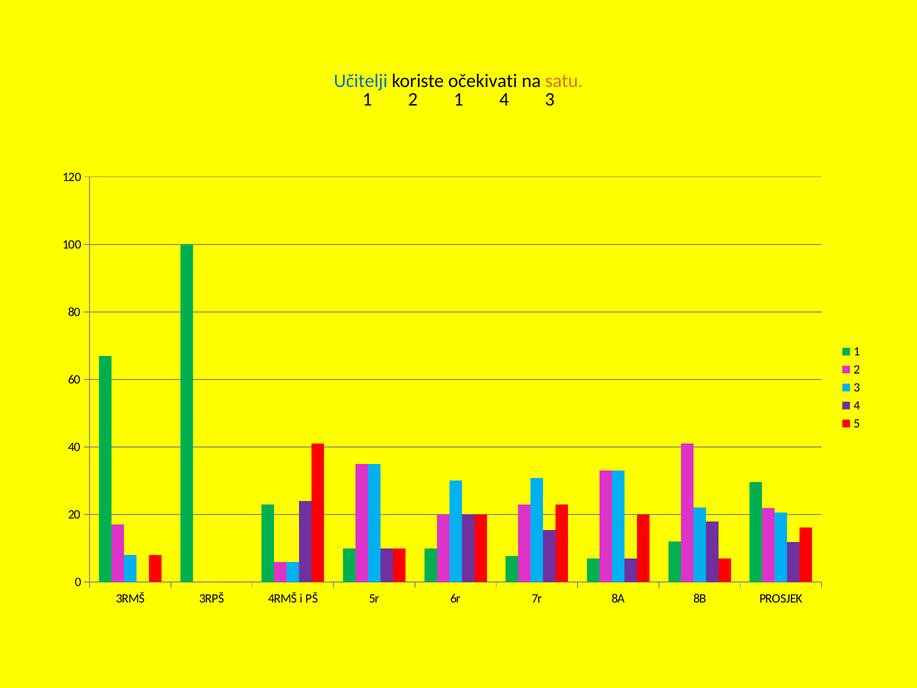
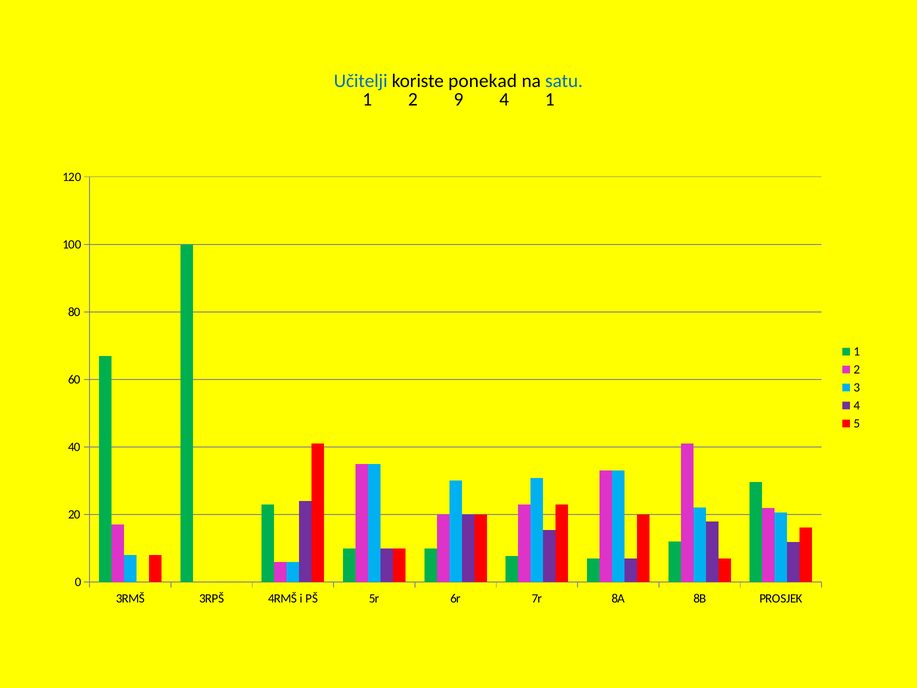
očekivati: očekivati -> ponekad
satu colour: orange -> blue
2 1: 1 -> 9
4 3: 3 -> 1
